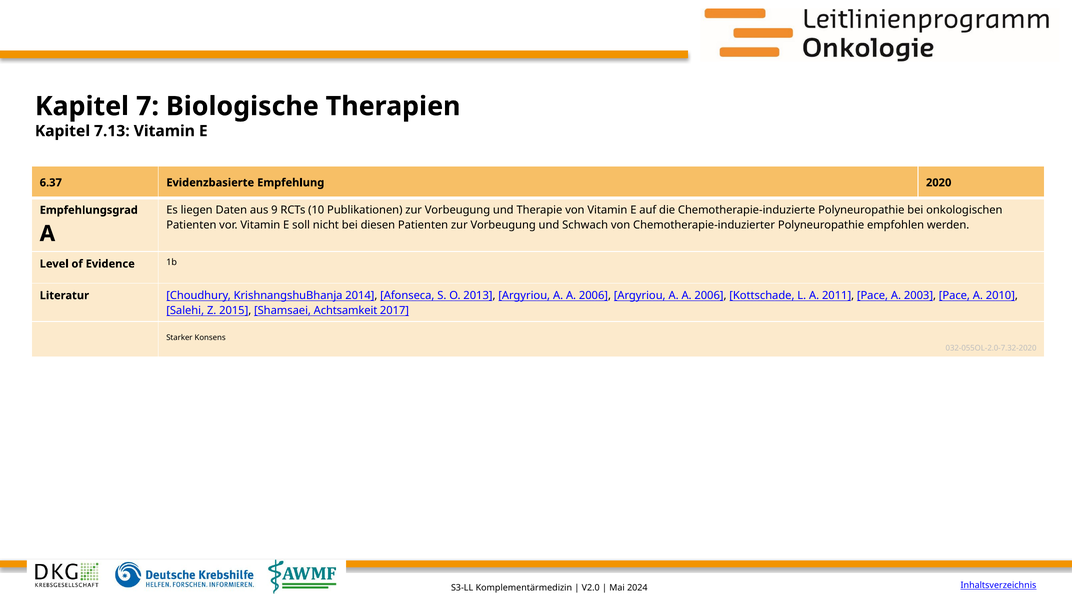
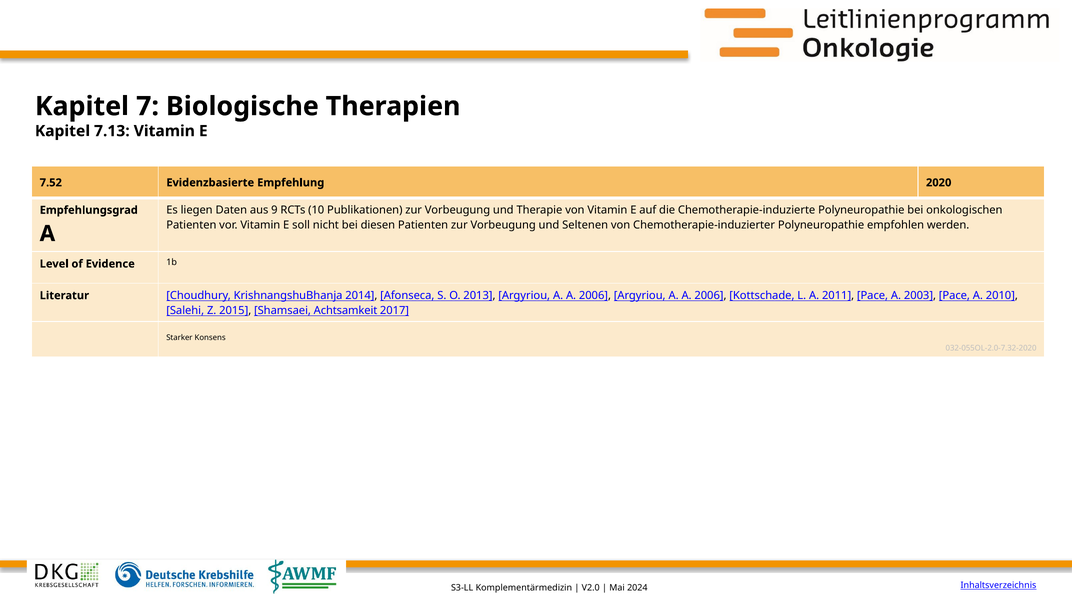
6.37: 6.37 -> 7.52
Schwach: Schwach -> Seltenen
